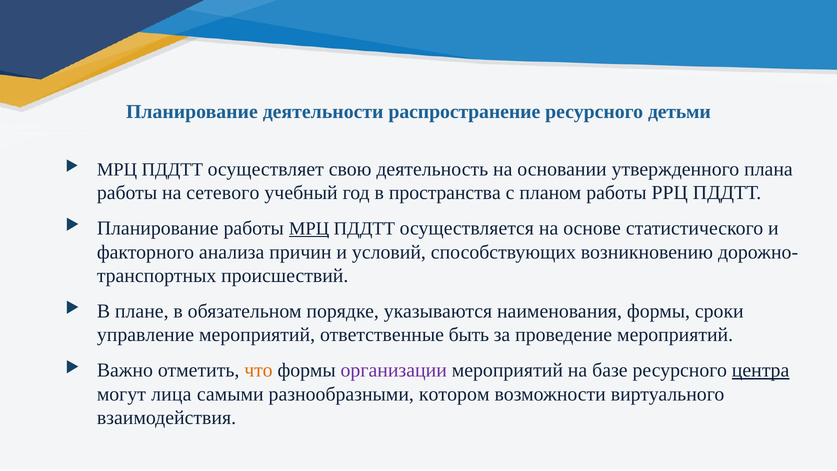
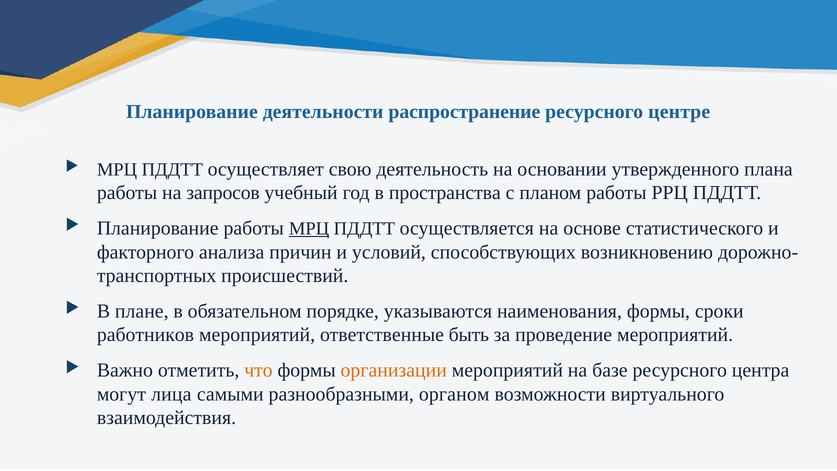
детьми: детьми -> центре
сетевого: сетевого -> запросов
управление: управление -> работников
организации colour: purple -> orange
центра underline: present -> none
котором: котором -> органом
